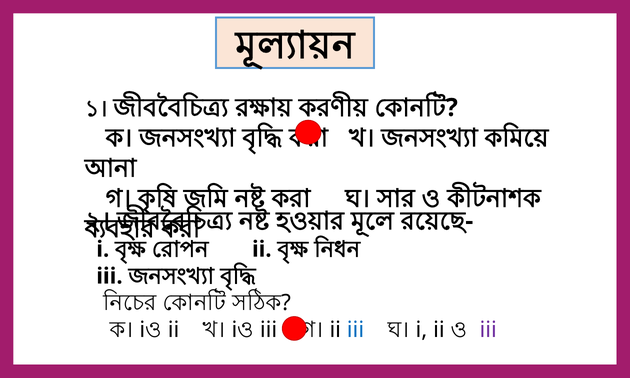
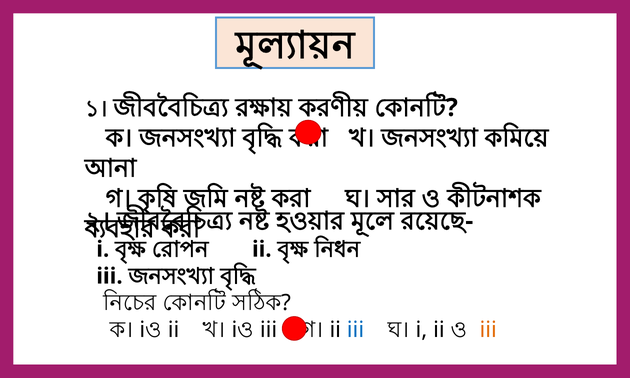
iii at (488, 330) colour: purple -> orange
